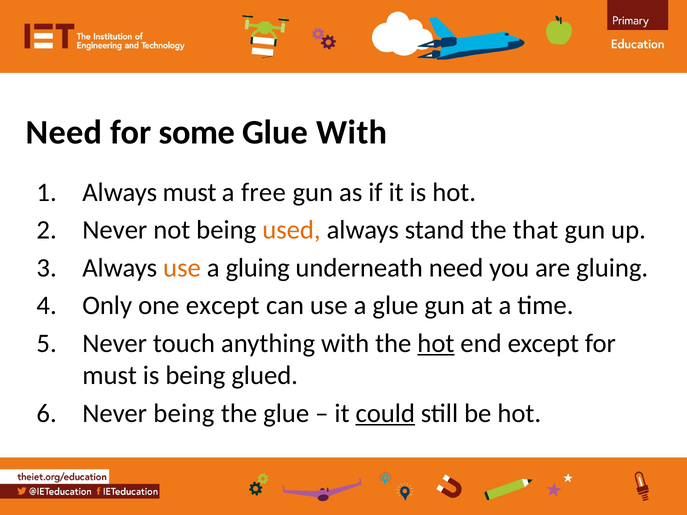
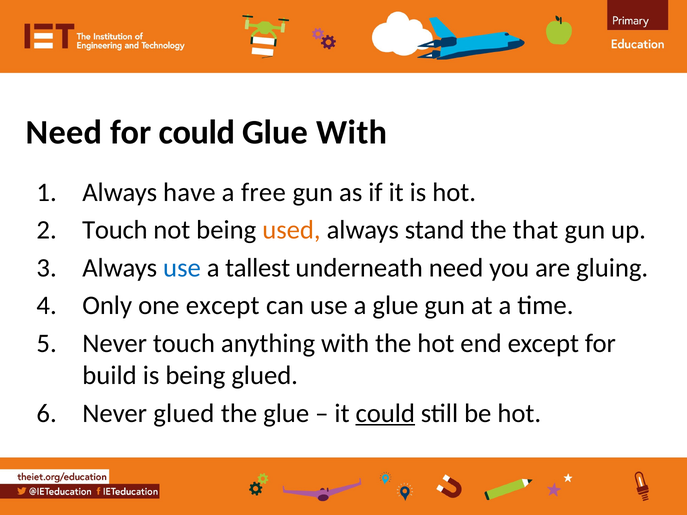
for some: some -> could
Always must: must -> have
Never at (115, 230): Never -> Touch
use at (182, 268) colour: orange -> blue
a gluing: gluing -> tallest
hot at (436, 344) underline: present -> none
must at (110, 376): must -> build
Never being: being -> glued
